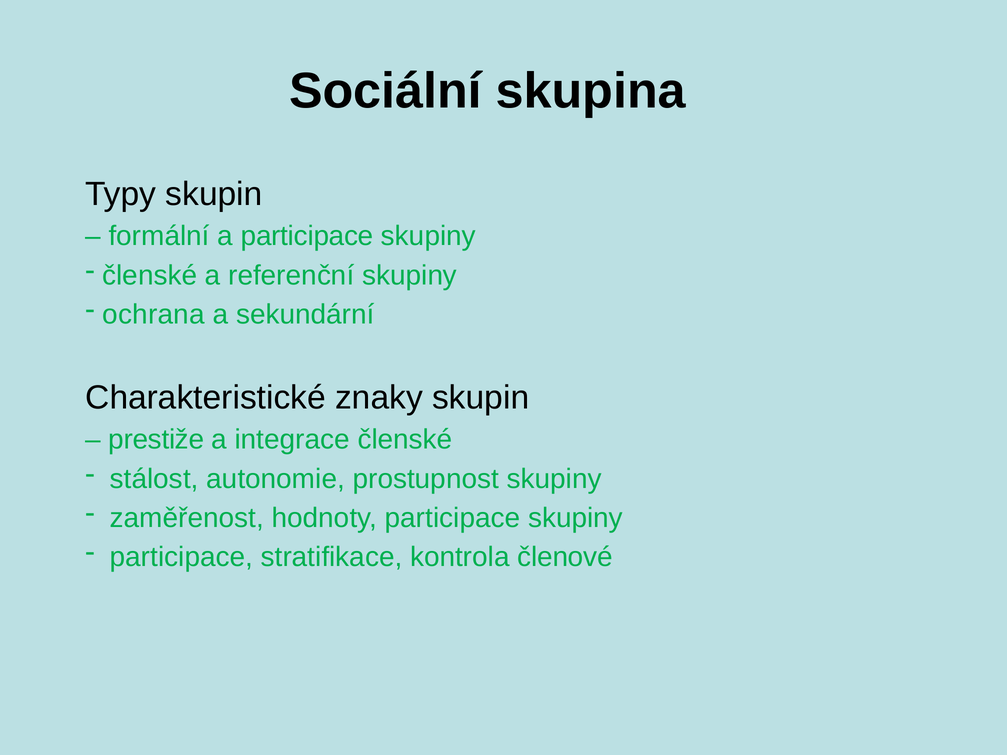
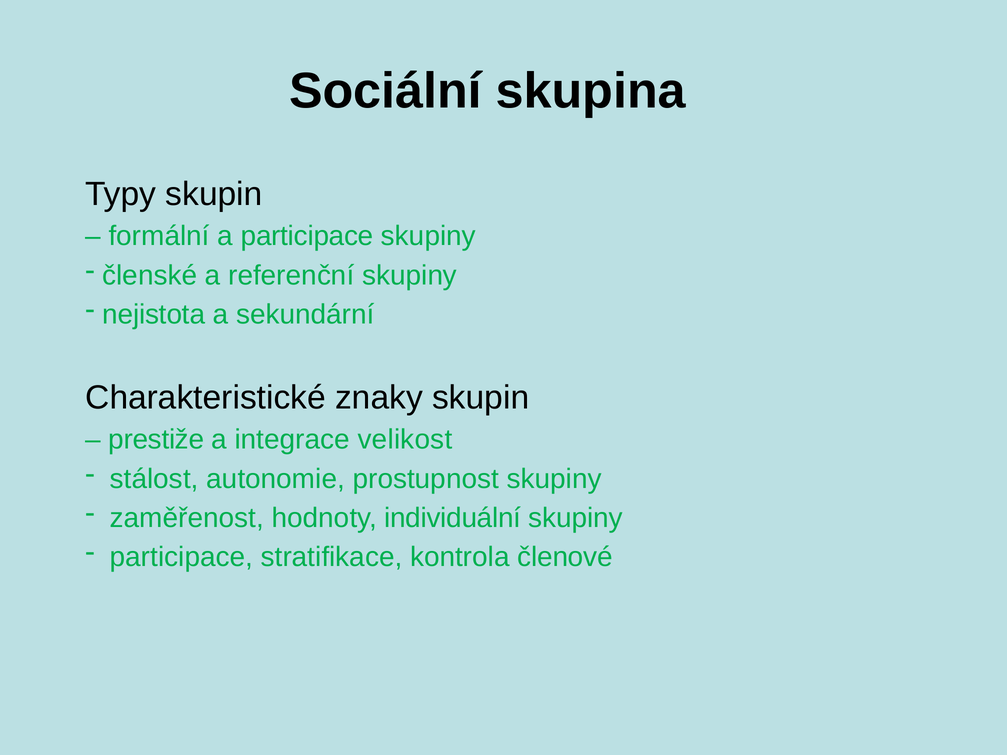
ochrana: ochrana -> nejistota
integrace členské: členské -> velikost
hodnoty participace: participace -> individuální
